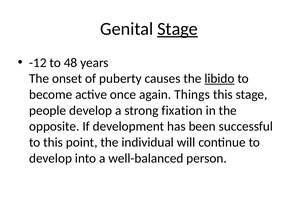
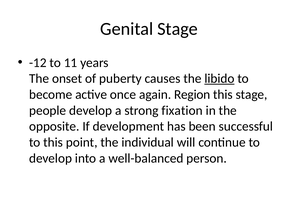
Stage at (178, 29) underline: present -> none
48: 48 -> 11
Things: Things -> Region
